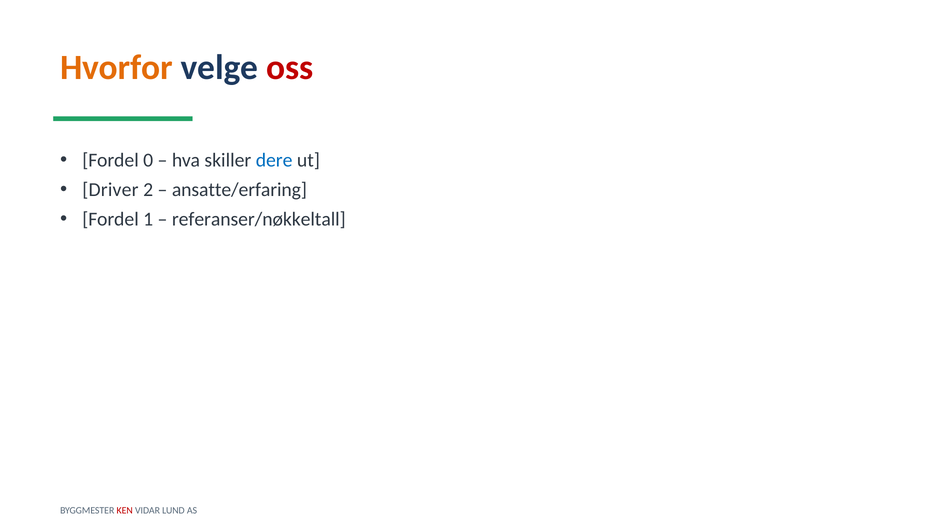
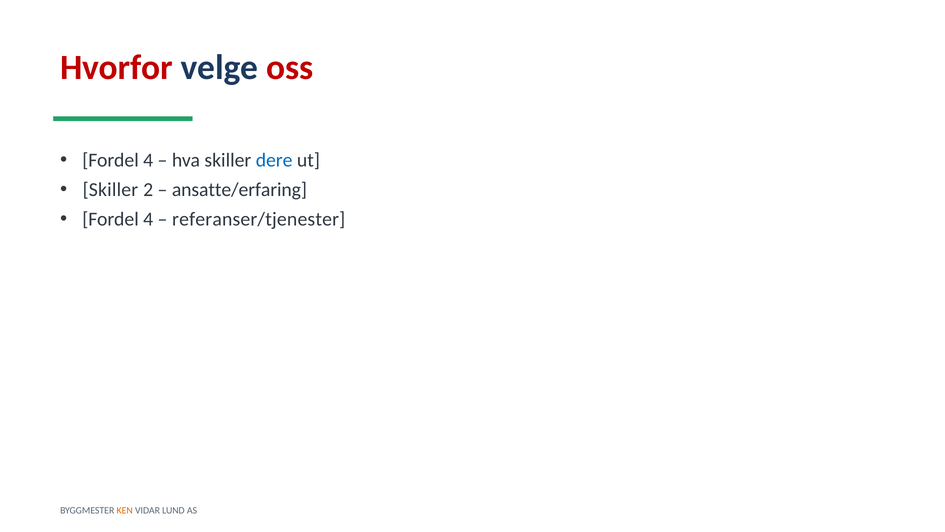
Hvorfor colour: orange -> red
0 at (148, 160): 0 -> 4
Driver at (110, 190): Driver -> Skiller
1 at (148, 219): 1 -> 4
referanser/nøkkeltall: referanser/nøkkeltall -> referanser/tjenester
KEN colour: red -> orange
